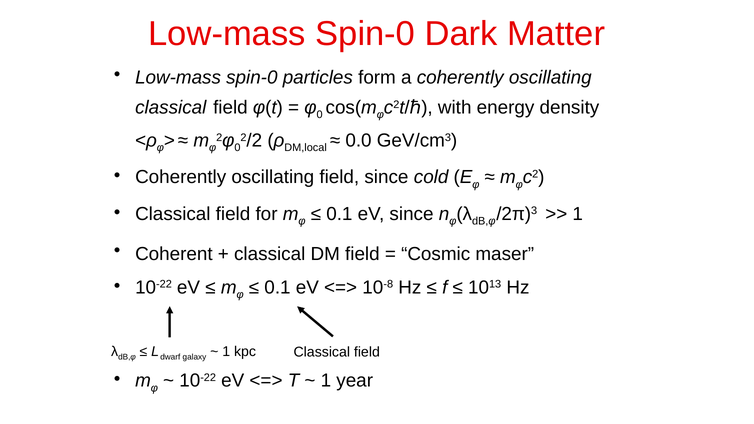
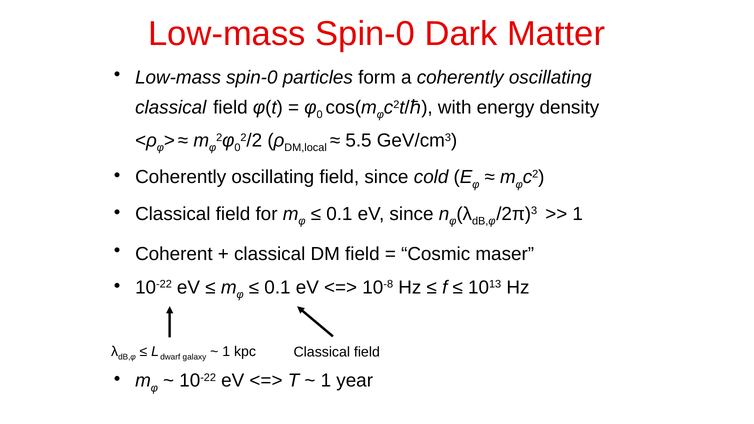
0.0: 0.0 -> 5.5
